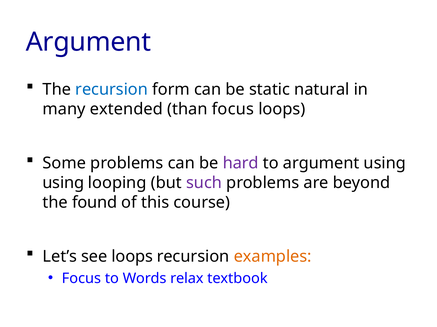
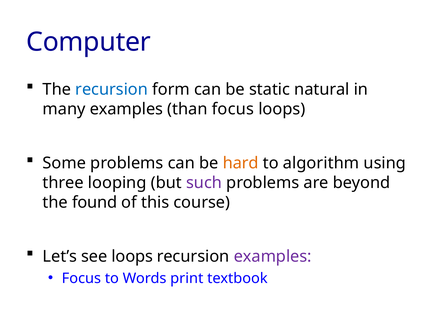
Argument at (89, 42): Argument -> Computer
many extended: extended -> examples
hard colour: purple -> orange
to argument: argument -> algorithm
using at (63, 183): using -> three
examples at (273, 257) colour: orange -> purple
relax: relax -> print
